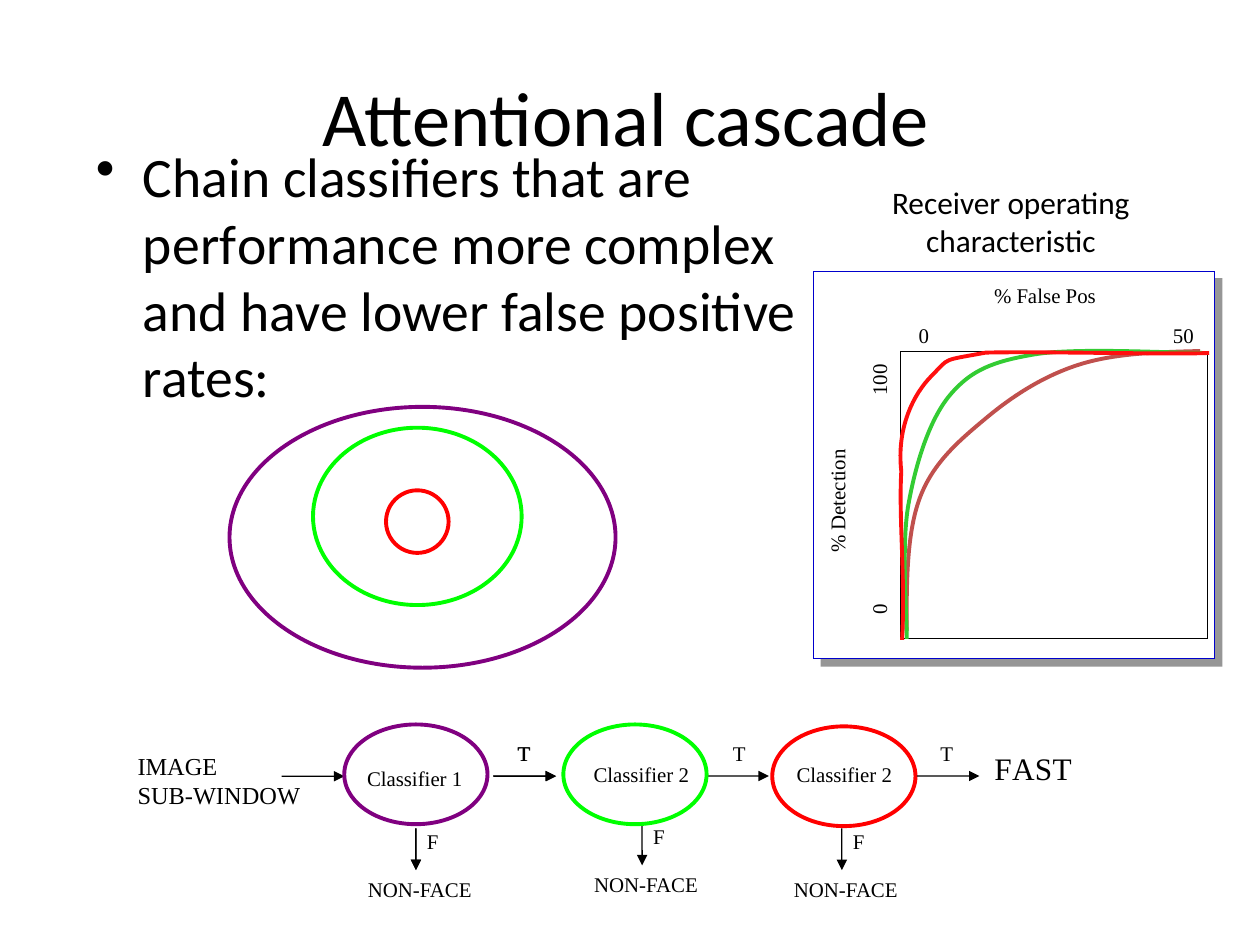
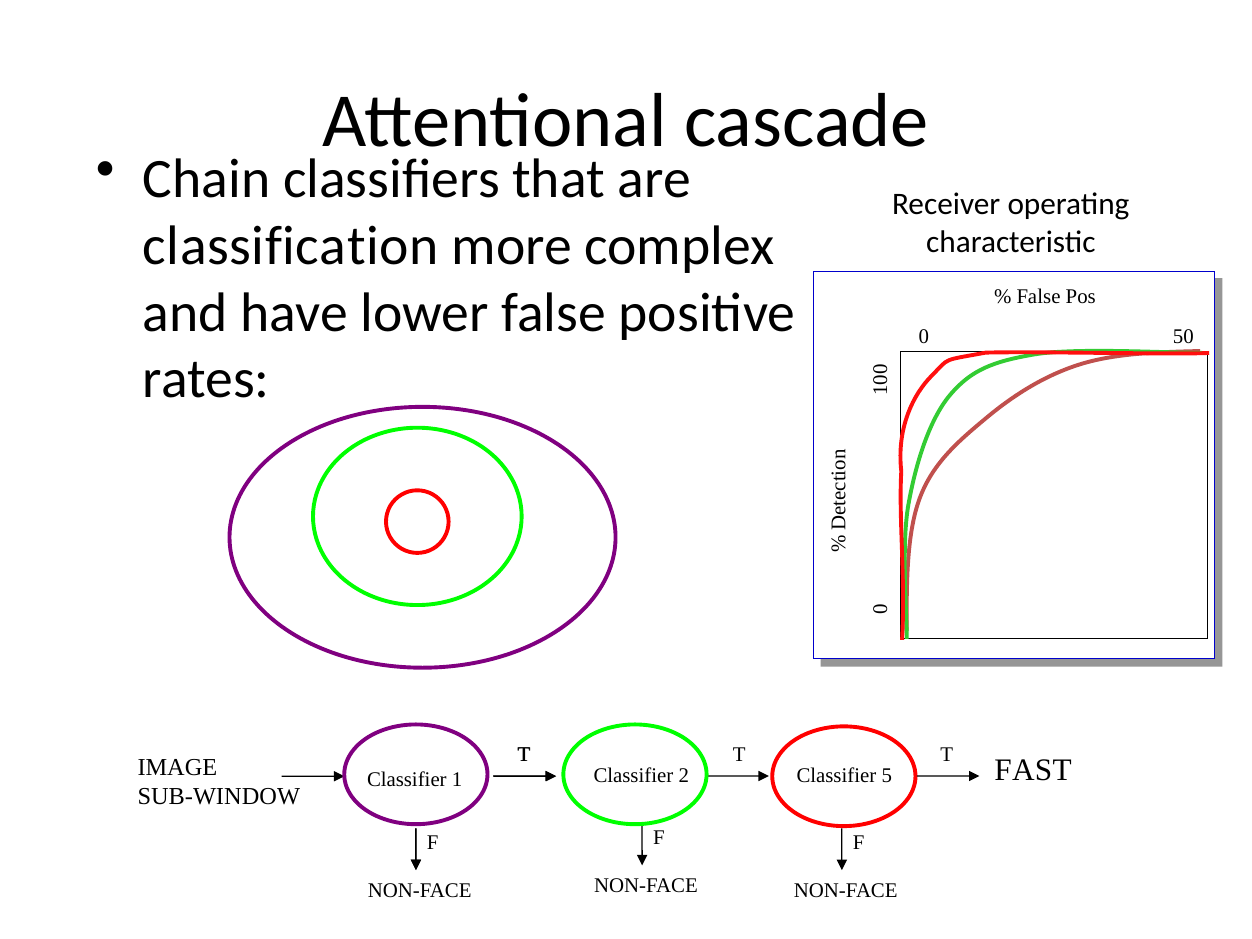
performance: performance -> classification
2 at (887, 775): 2 -> 5
